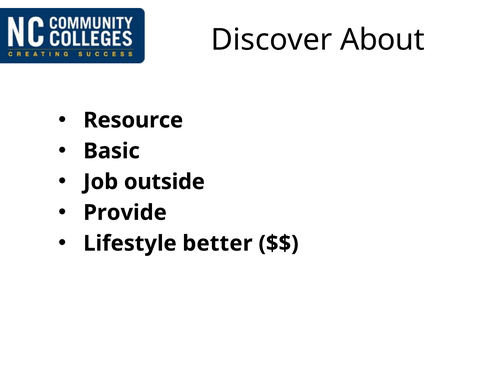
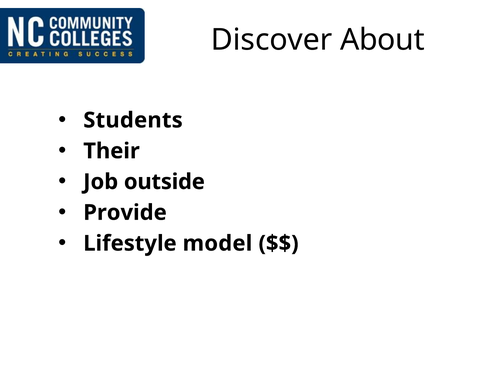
Resource: Resource -> Students
Basic: Basic -> Their
better: better -> model
